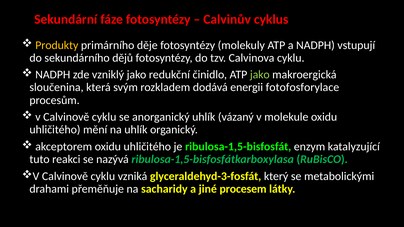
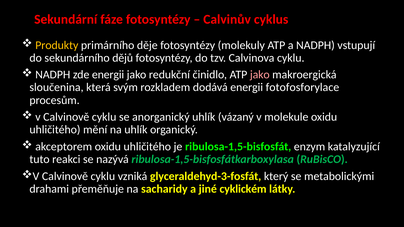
zde vzniklý: vzniklý -> energii
jako at (260, 75) colour: light green -> pink
procesem: procesem -> cyklickém
